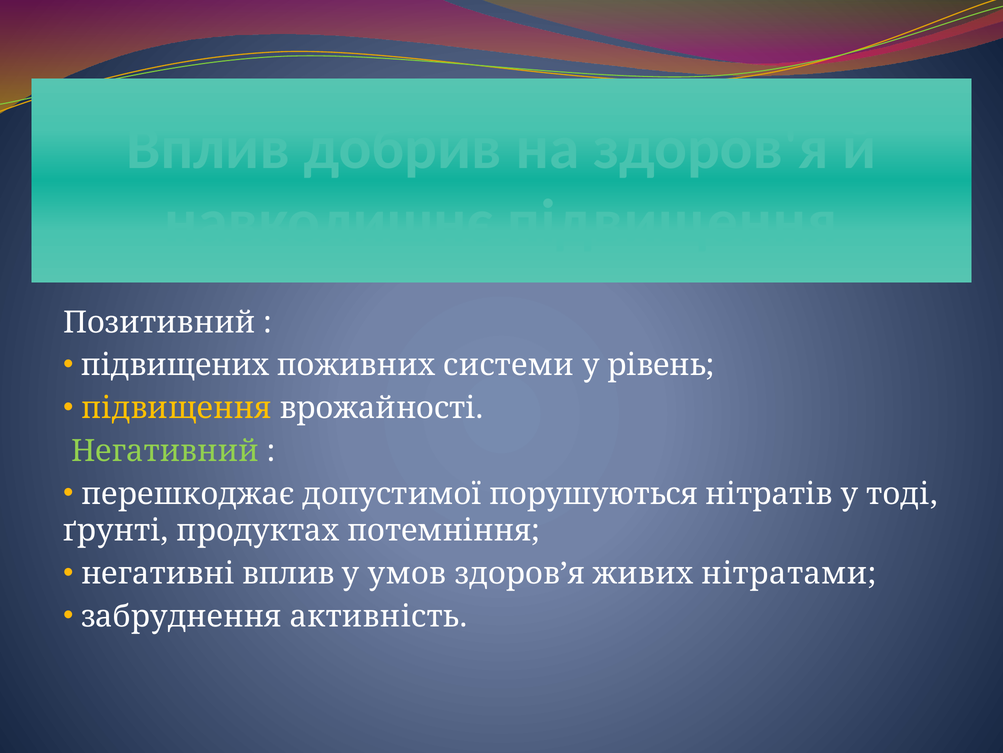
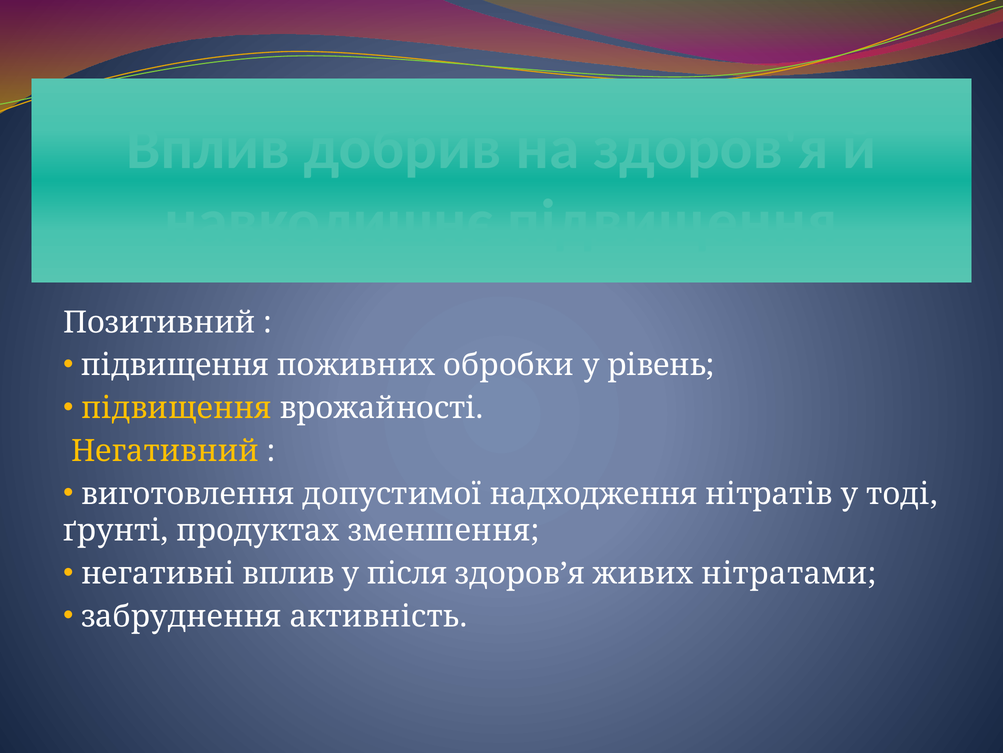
підвищених at (175, 365): підвищених -> підвищення
системи: системи -> обробки
Негативний colour: light green -> yellow
перешкоджає: перешкоджає -> виготовлення
порушуються: порушуються -> надходження
потемніння: потемніння -> зменшення
умов: умов -> після
